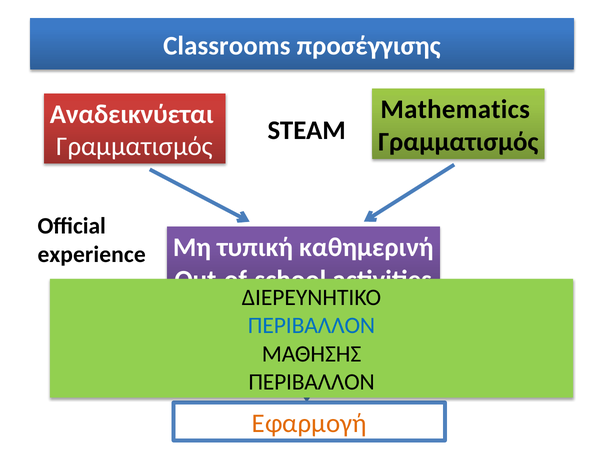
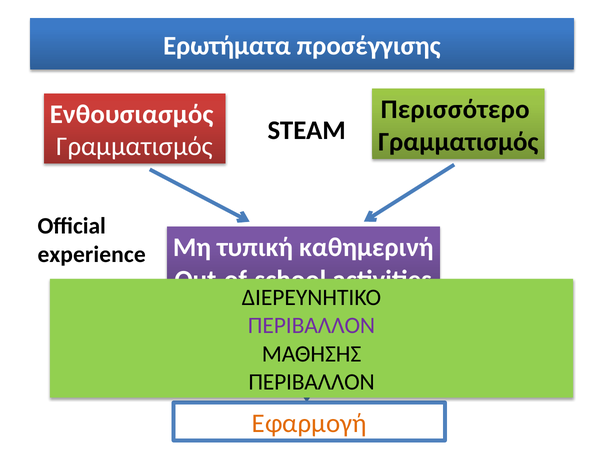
Classrooms: Classrooms -> Ερωτήματα
Mathematics: Mathematics -> Περισσότερο
Αναδεικνύεται: Αναδεικνύεται -> Ενθουσιασμός
ΠΕΡΙΒΑΛΛΟΝ at (311, 326) colour: blue -> purple
